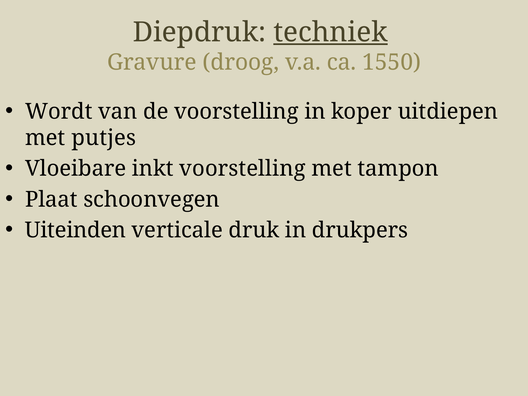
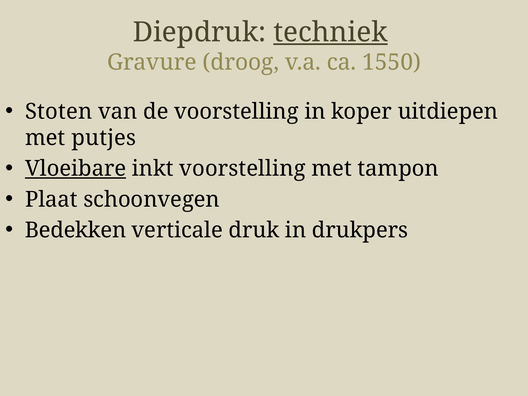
Wordt: Wordt -> Stoten
Vloeibare underline: none -> present
Uiteinden: Uiteinden -> Bedekken
